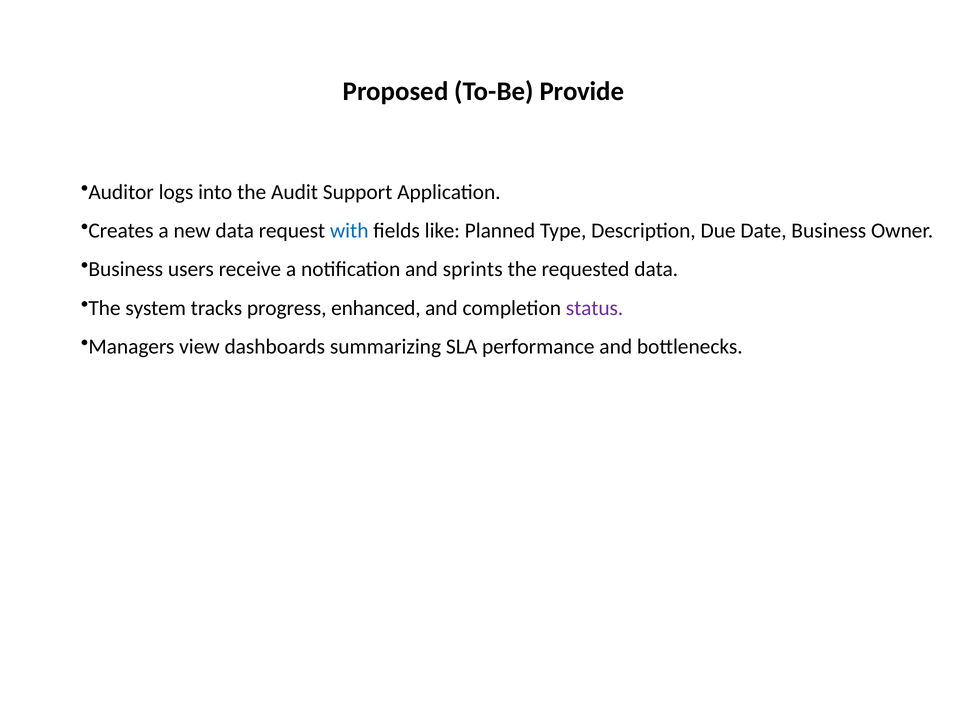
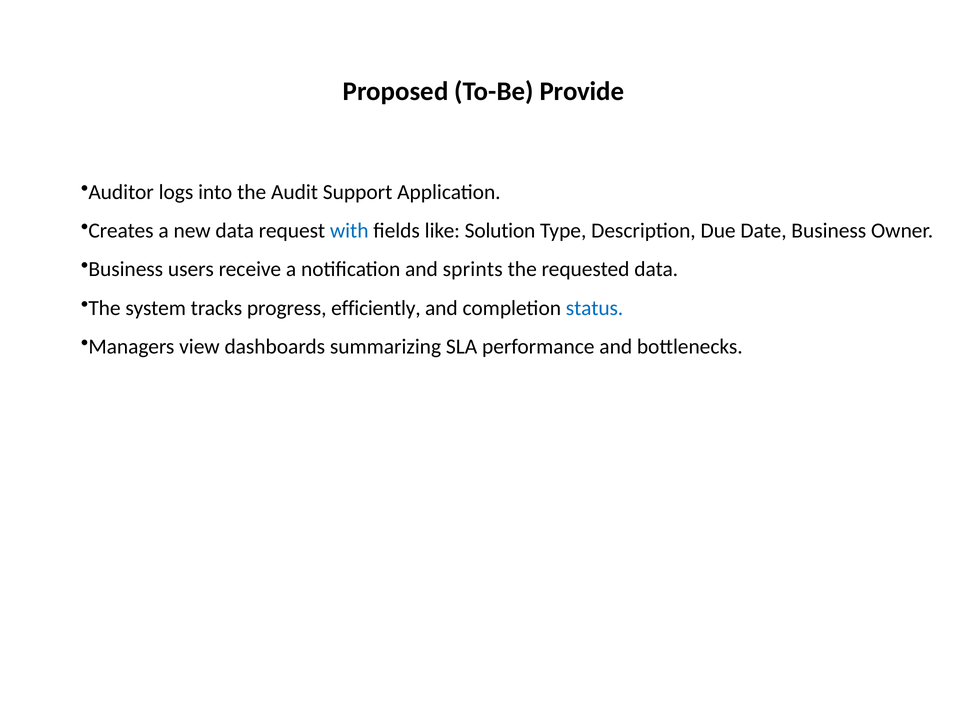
Planned: Planned -> Solution
enhanced: enhanced -> efficiently
status colour: purple -> blue
